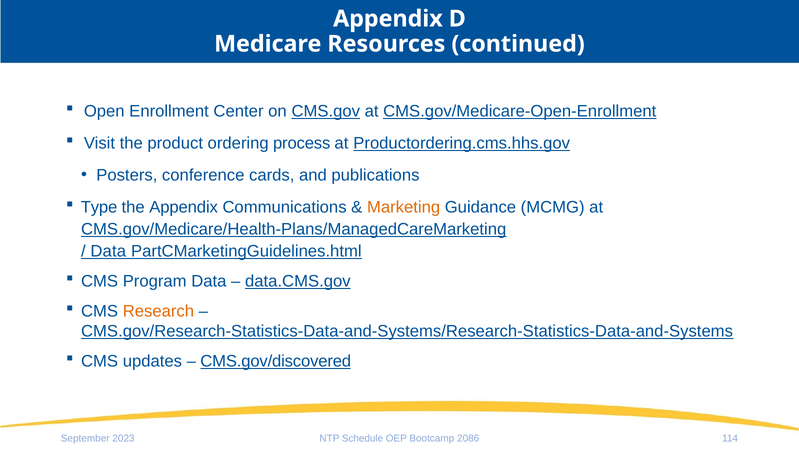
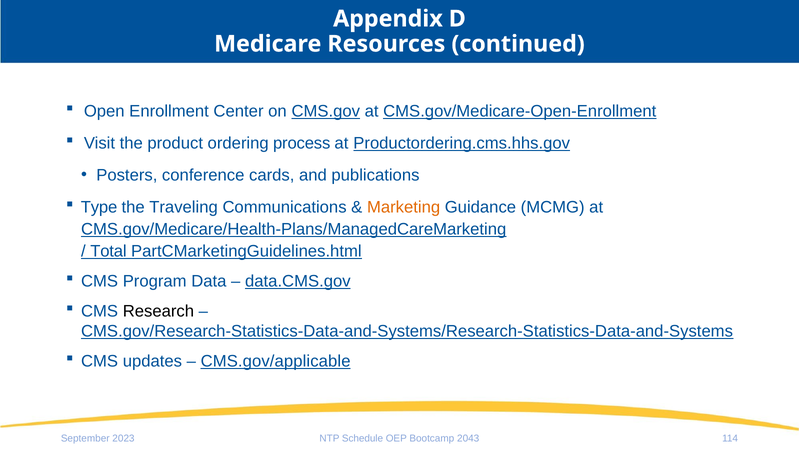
the Appendix: Appendix -> Traveling
Data at (108, 251): Data -> Total
Research colour: orange -> black
CMS.gov/discovered: CMS.gov/discovered -> CMS.gov/applicable
2086: 2086 -> 2043
